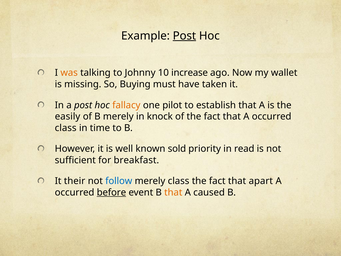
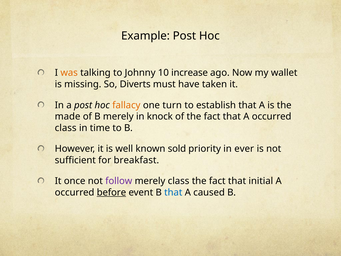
Post at (184, 36) underline: present -> none
Buying: Buying -> Diverts
pilot: pilot -> turn
easily: easily -> made
read: read -> ever
their: their -> once
follow colour: blue -> purple
apart: apart -> initial
that at (173, 192) colour: orange -> blue
